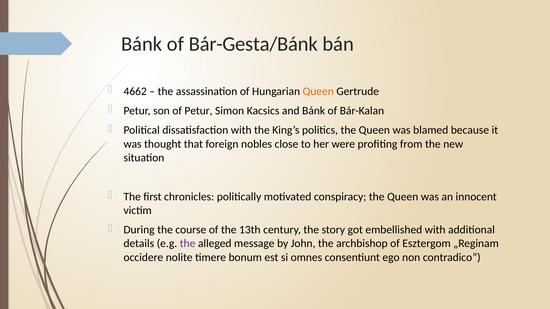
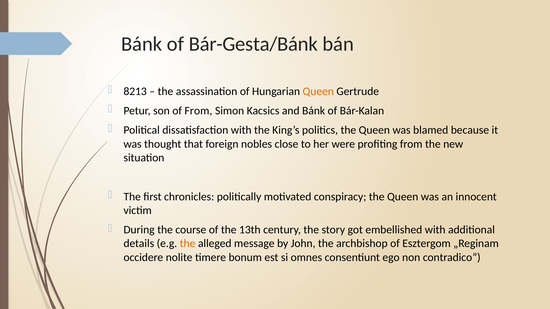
4662: 4662 -> 8213
of Petur: Petur -> From
the at (188, 244) colour: purple -> orange
